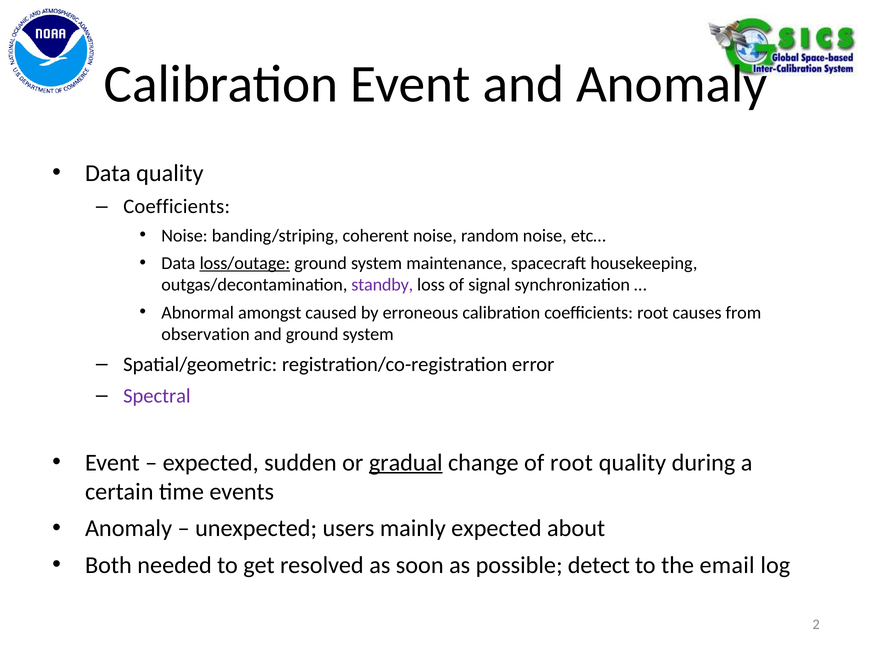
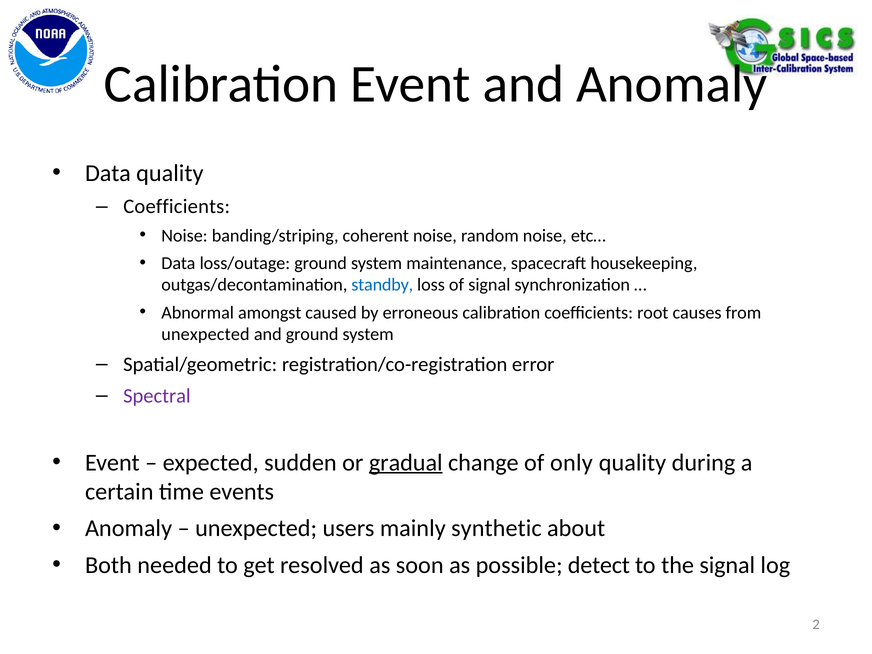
loss/outage underline: present -> none
standby colour: purple -> blue
observation at (206, 334): observation -> unexpected
of root: root -> only
mainly expected: expected -> synthetic
the email: email -> signal
